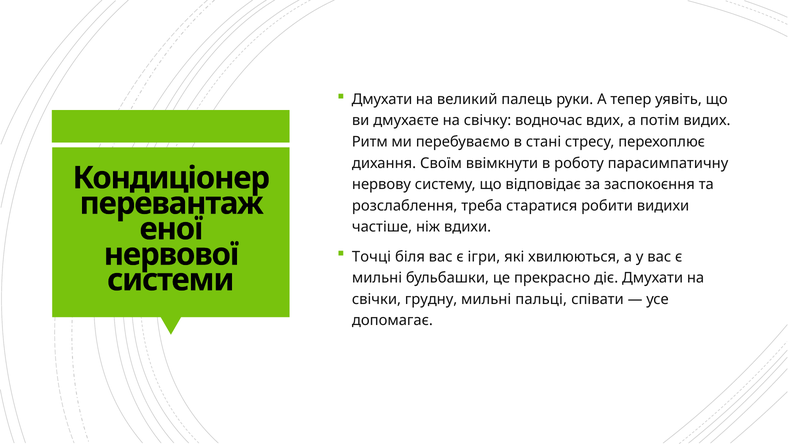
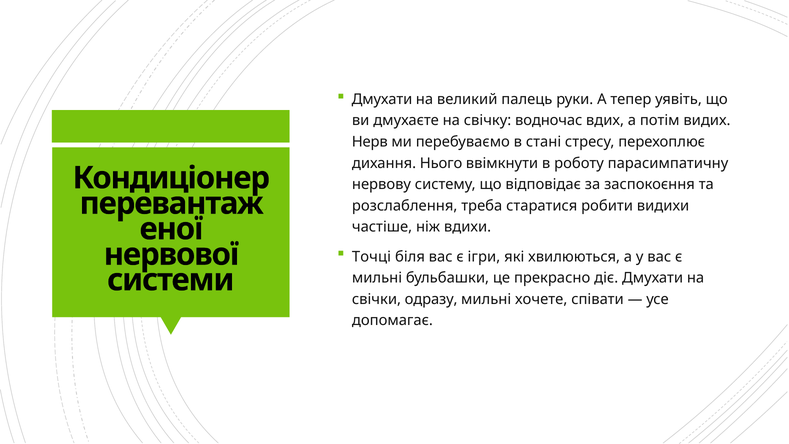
Ритм: Ритм -> Нерв
Своїм: Своїм -> Нього
грудну: грудну -> одразу
пальці: пальці -> хочете
